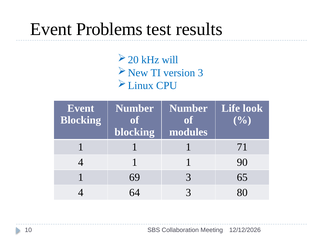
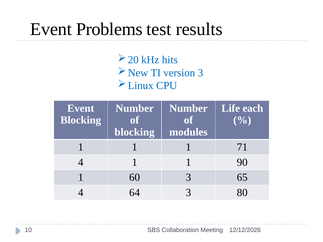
will: will -> hits
look: look -> each
69: 69 -> 60
